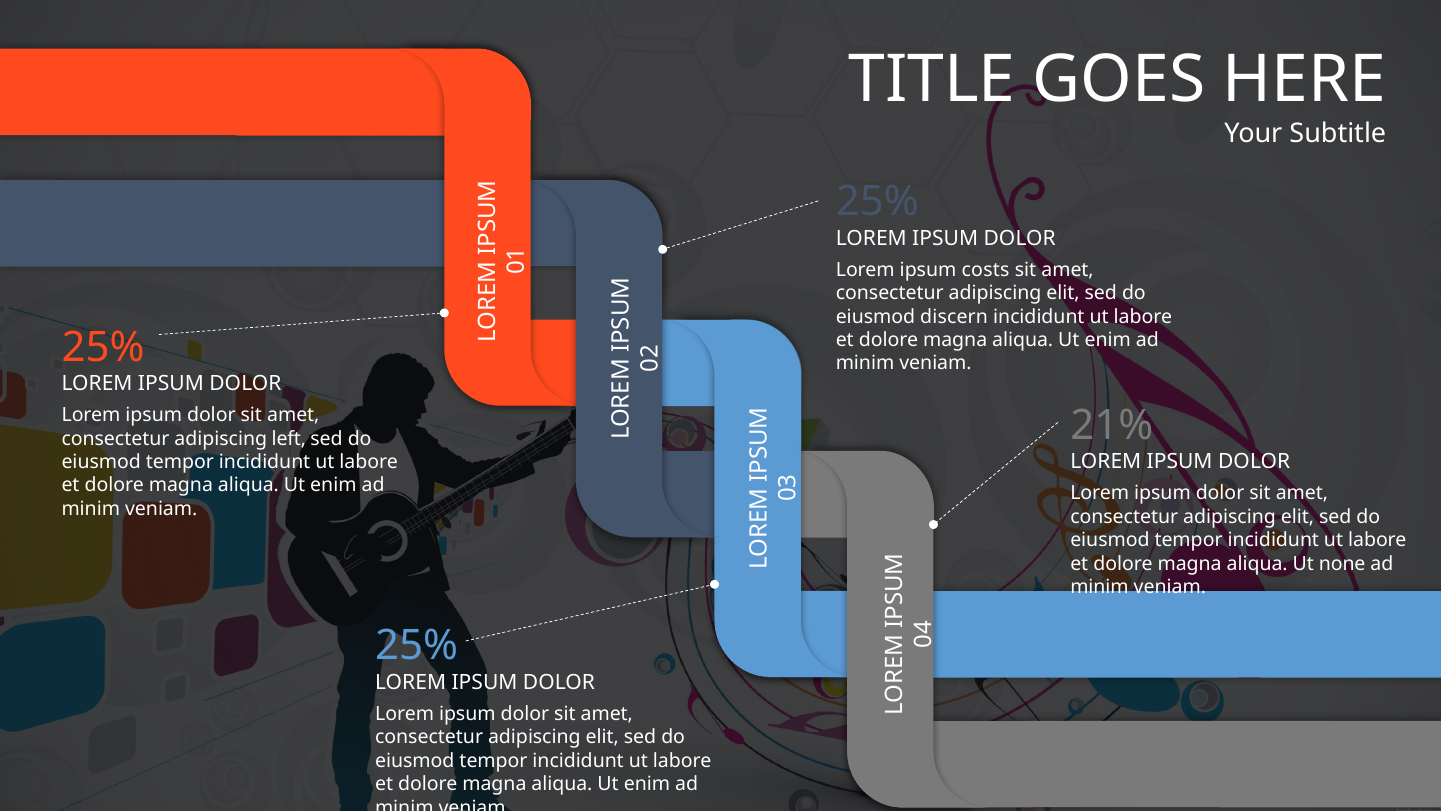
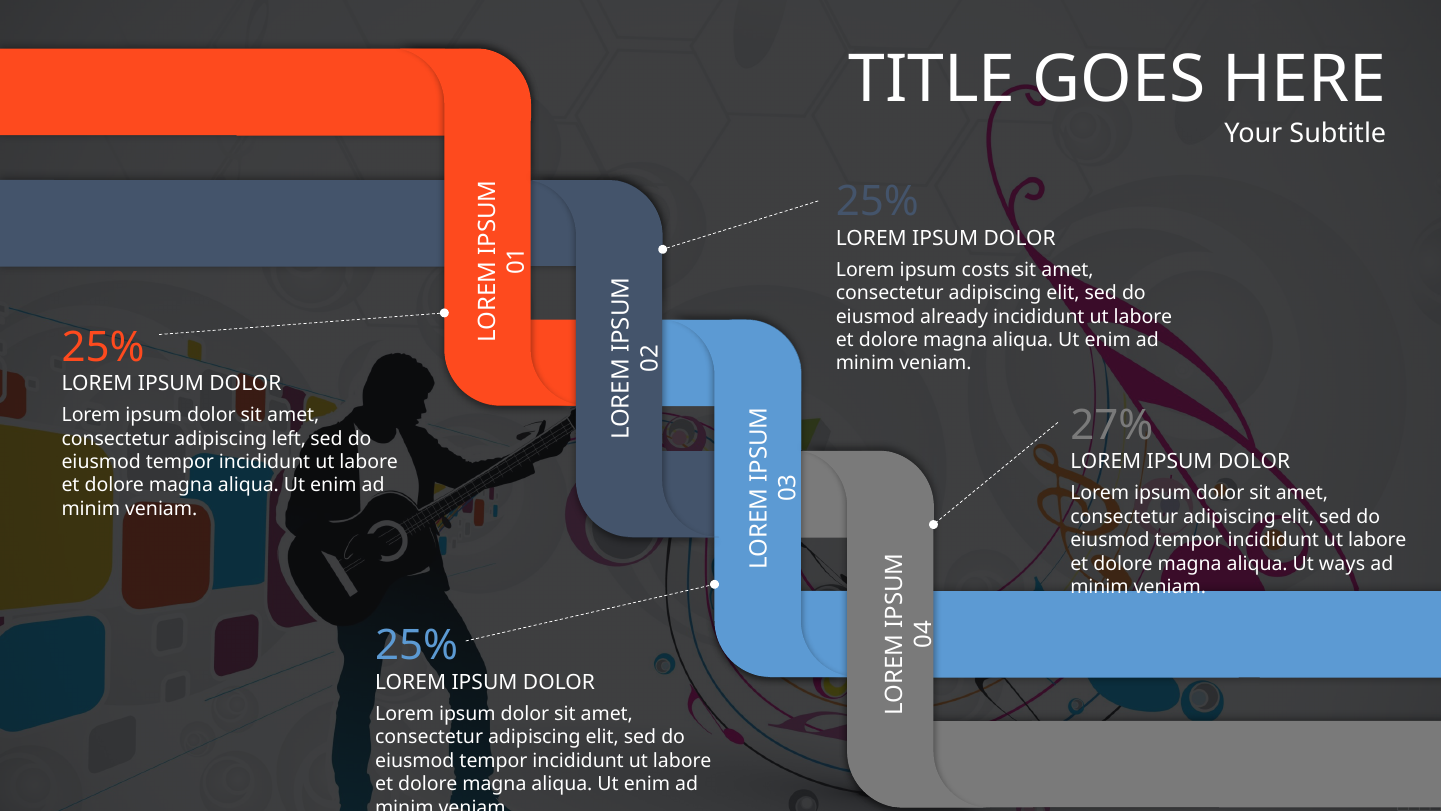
discern: discern -> already
21%: 21% -> 27%
none: none -> ways
